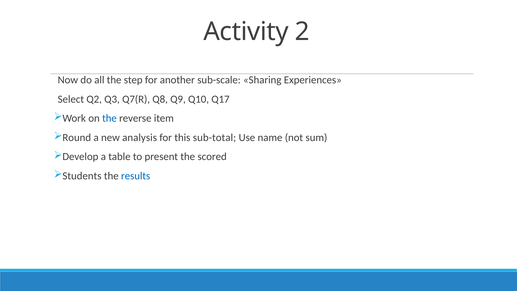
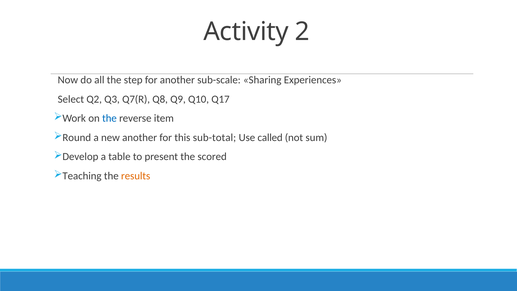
new analysis: analysis -> another
name: name -> called
Students: Students -> Teaching
results colour: blue -> orange
